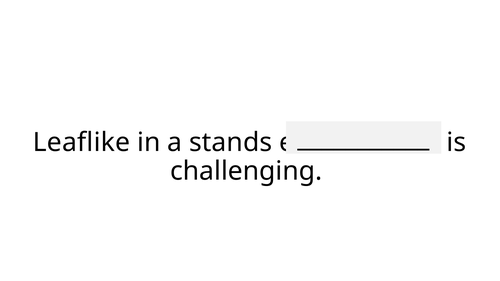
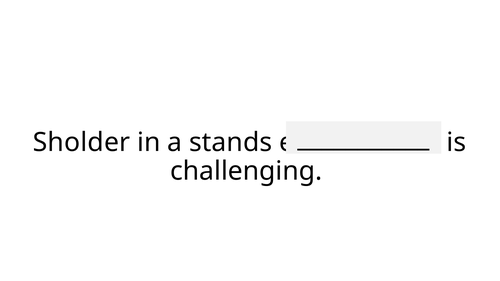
Leaflike: Leaflike -> Sholder
